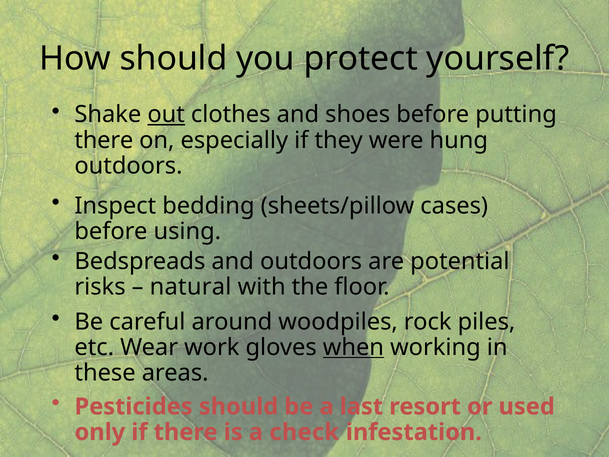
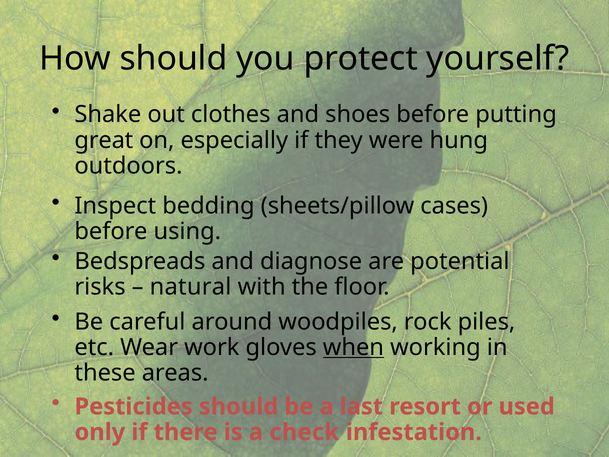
out underline: present -> none
there at (104, 140): there -> great
and outdoors: outdoors -> diagnose
